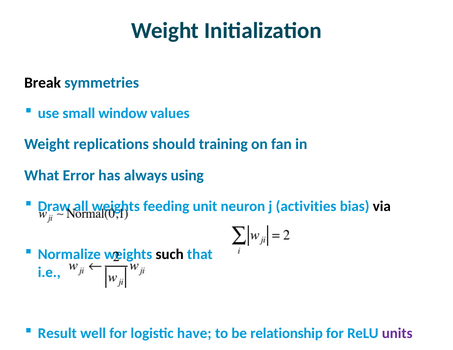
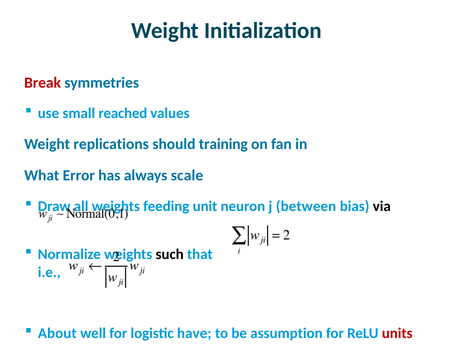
Break colour: black -> red
window: window -> reached
using: using -> scale
activities: activities -> between
Result: Result -> About
relationship: relationship -> assumption
units colour: purple -> red
